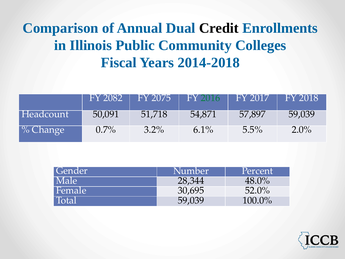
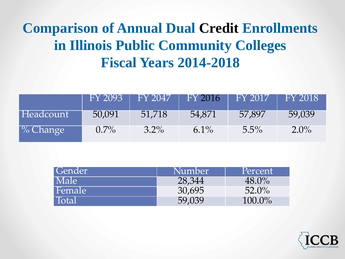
2082: 2082 -> 2093
2075: 2075 -> 2047
2016 colour: green -> black
